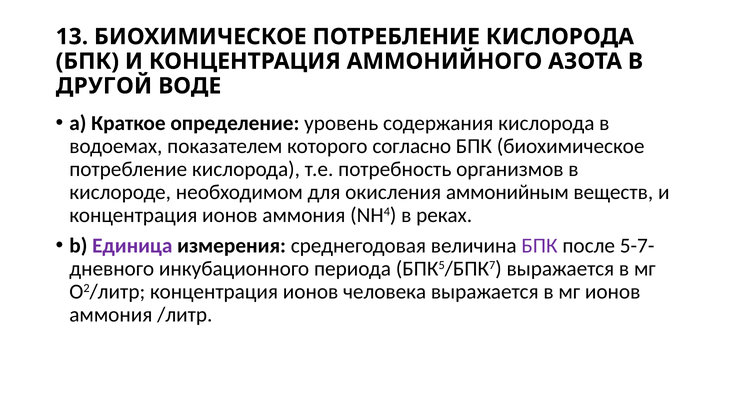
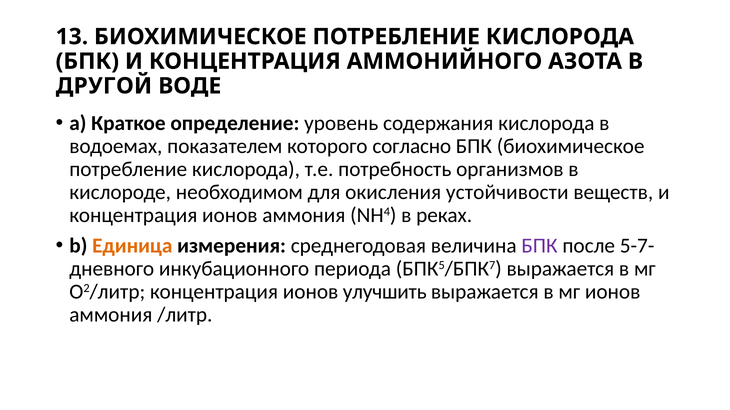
аммонийным: аммонийным -> устойчивости
Единица colour: purple -> orange
человека: человека -> улучшить
